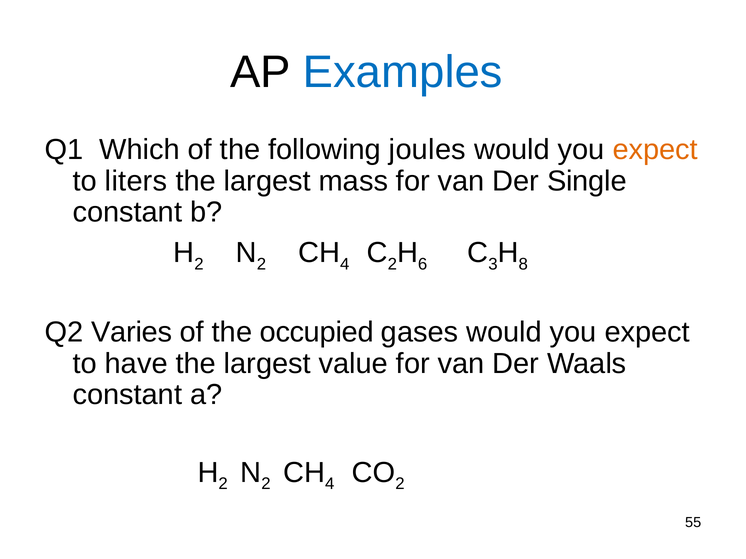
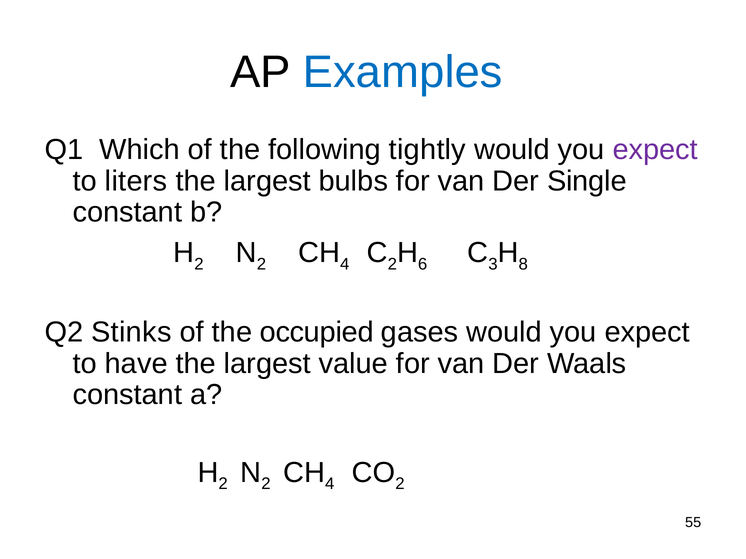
joules: joules -> tightly
expect at (655, 150) colour: orange -> purple
mass: mass -> bulbs
Varies: Varies -> Stinks
